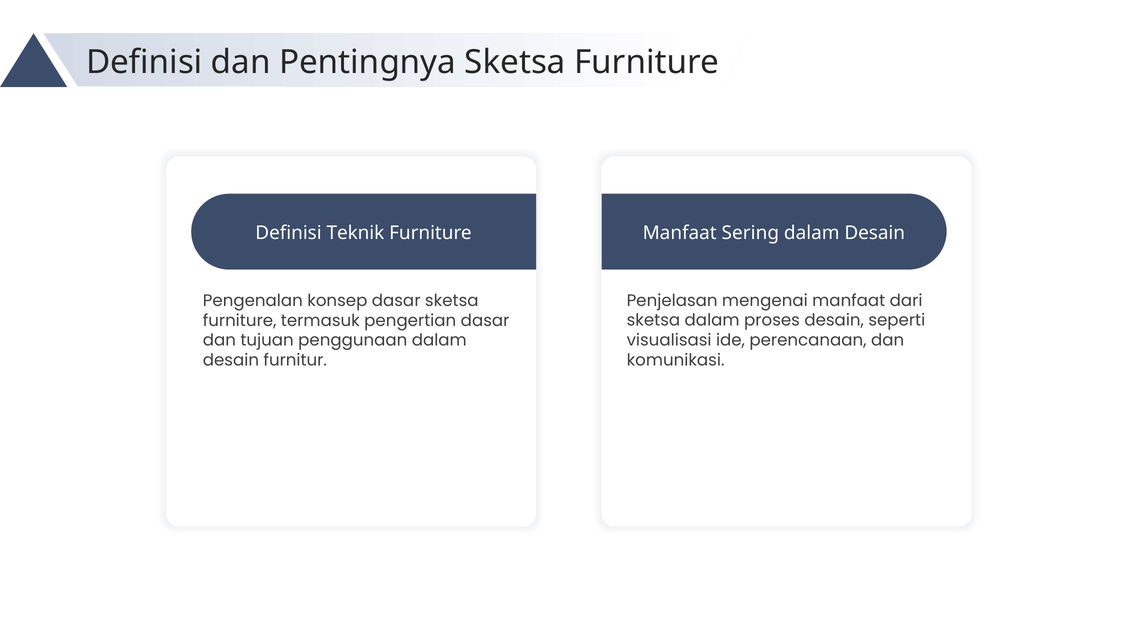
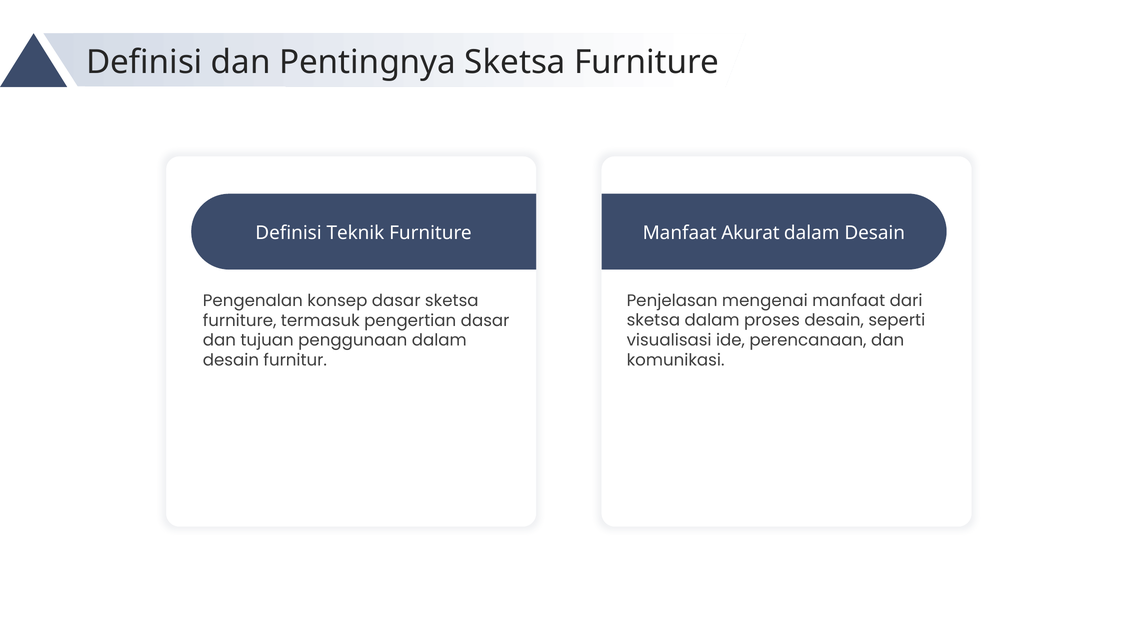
Sering: Sering -> Akurat
